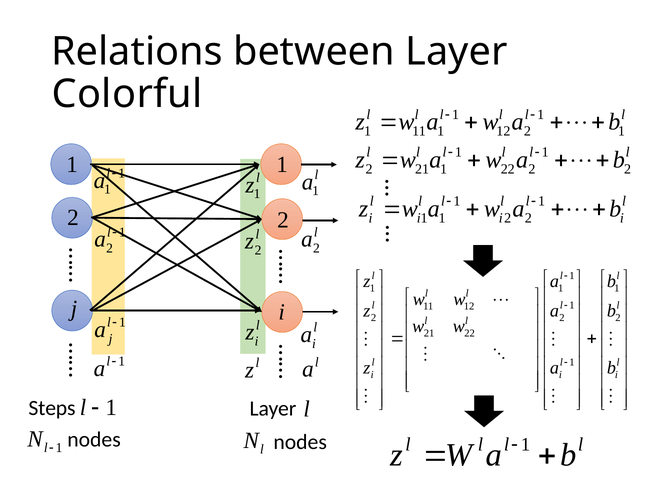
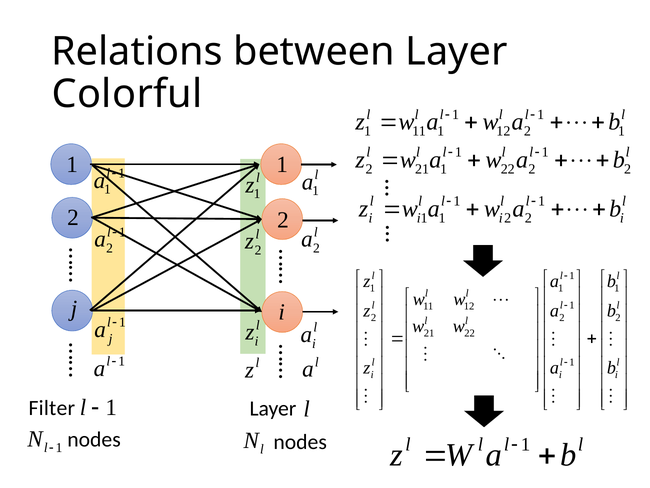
Steps: Steps -> Filter
